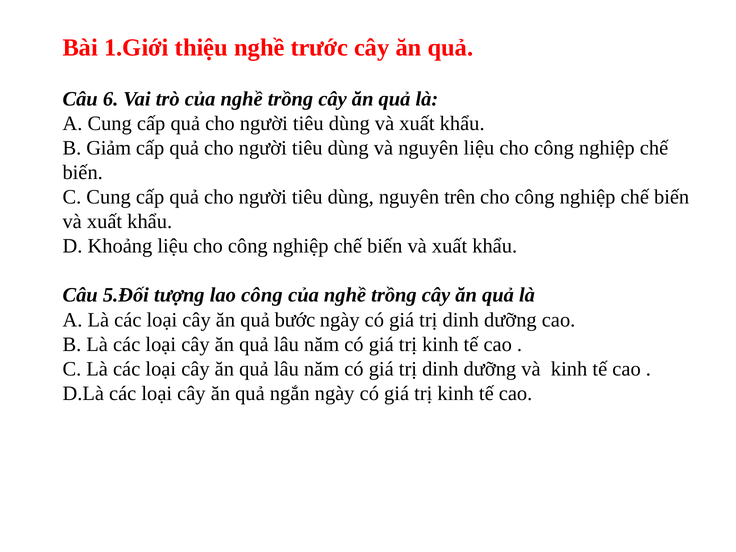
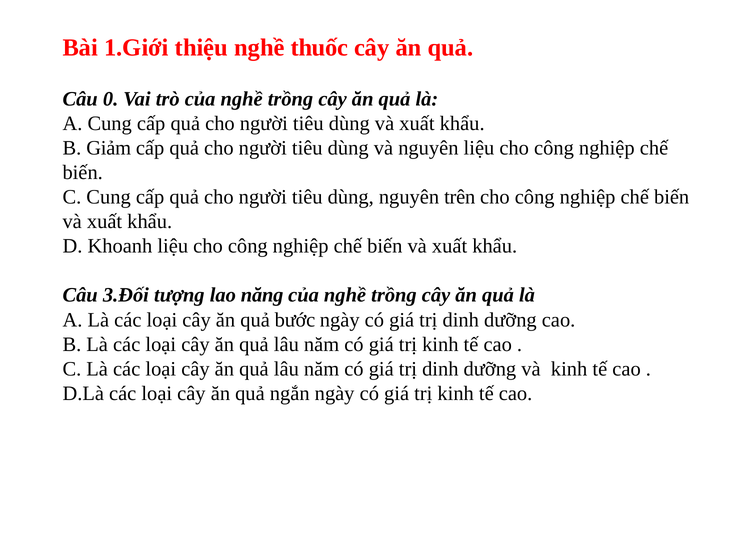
trước: trước -> thuốc
6: 6 -> 0
Khoảng: Khoảng -> Khoanh
5.Đối: 5.Đối -> 3.Đối
lao công: công -> năng
